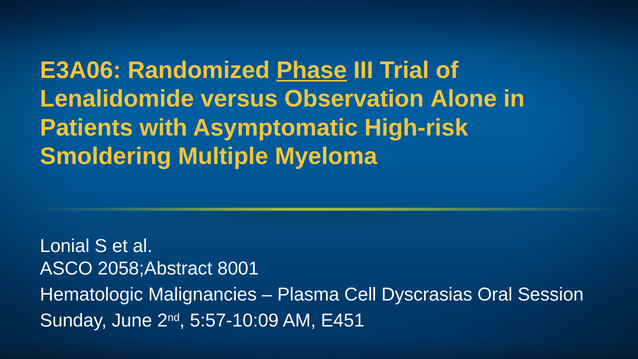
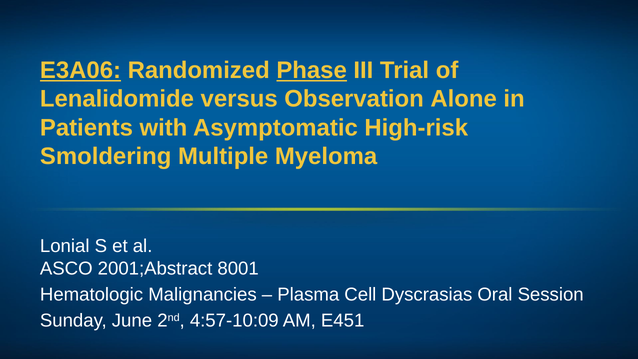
E3A06 underline: none -> present
2058;Abstract: 2058;Abstract -> 2001;Abstract
5:57-10:09: 5:57-10:09 -> 4:57-10:09
